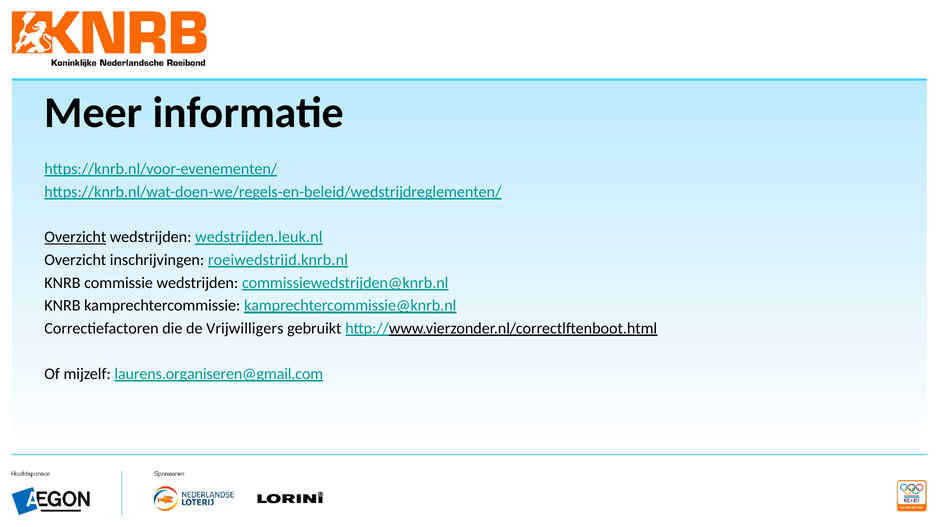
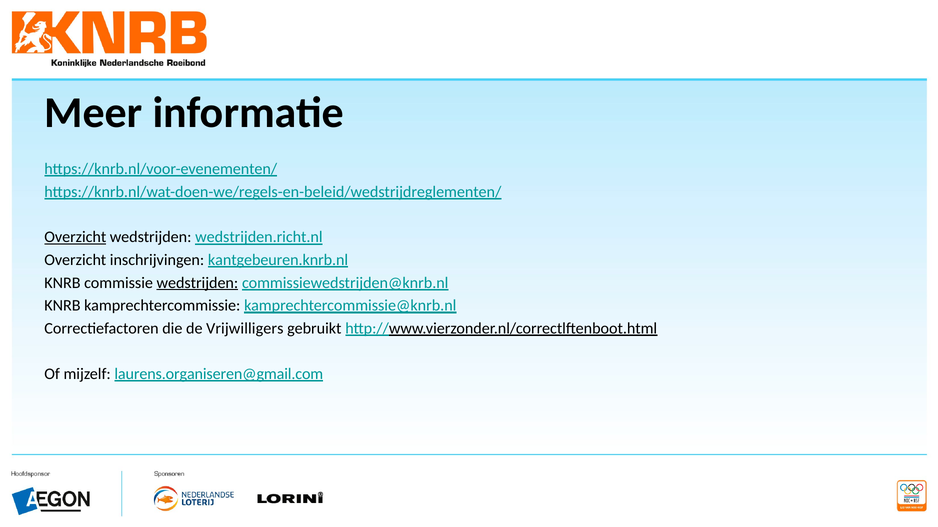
wedstrijden.leuk.nl: wedstrijden.leuk.nl -> wedstrijden.richt.nl
roeiwedstrijd.knrb.nl: roeiwedstrijd.knrb.nl -> kantgebeuren.knrb.nl
wedstrijden at (197, 283) underline: none -> present
